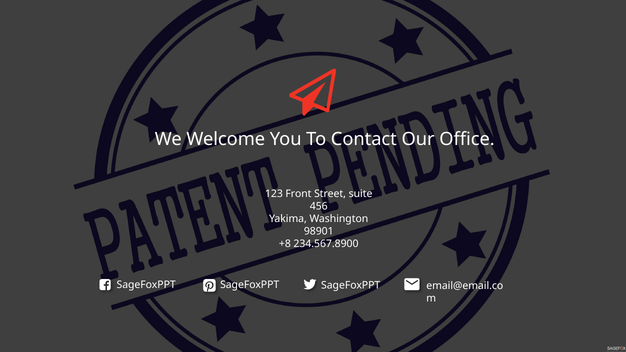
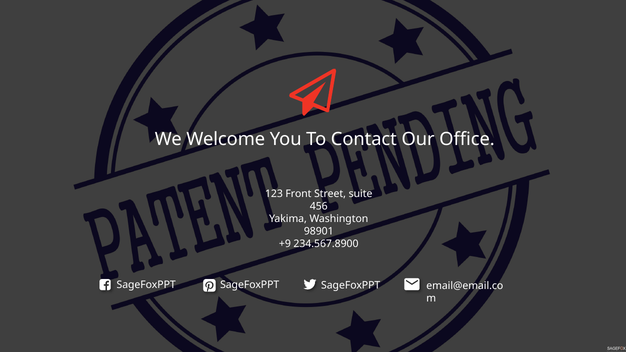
+8: +8 -> +9
